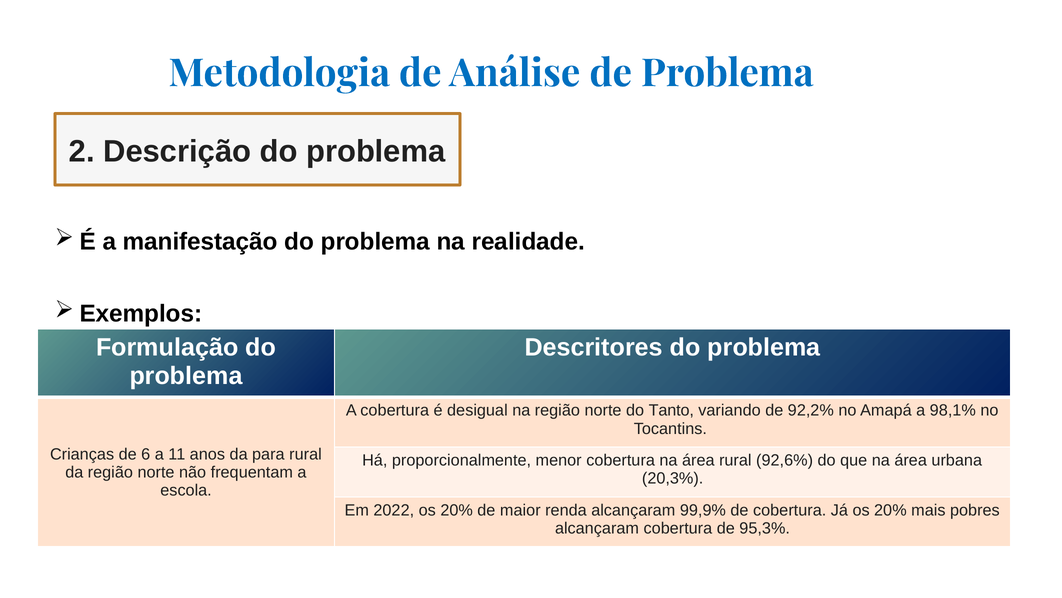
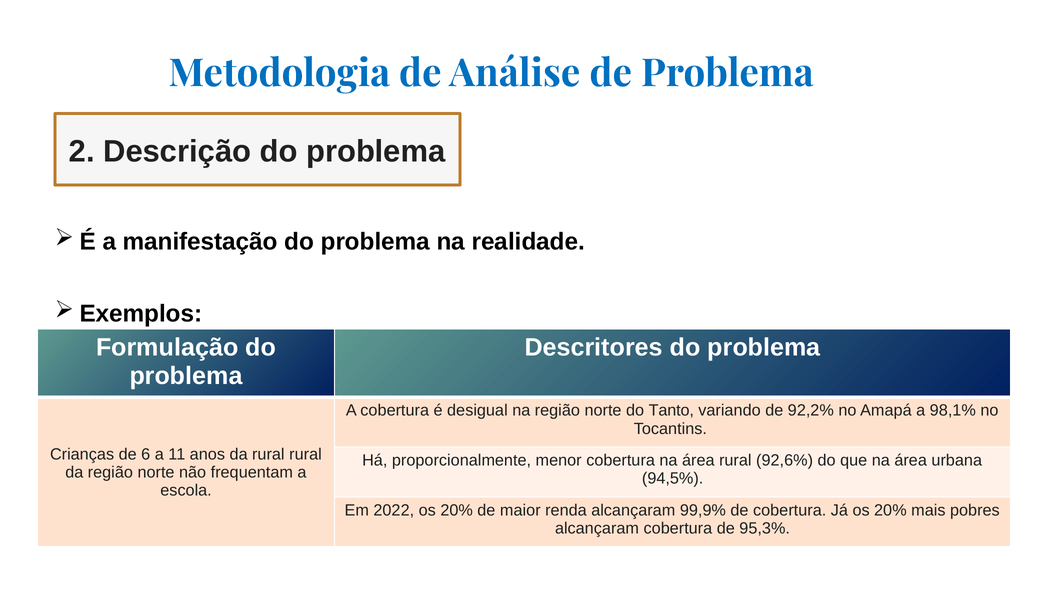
da para: para -> rural
20,3%: 20,3% -> 94,5%
